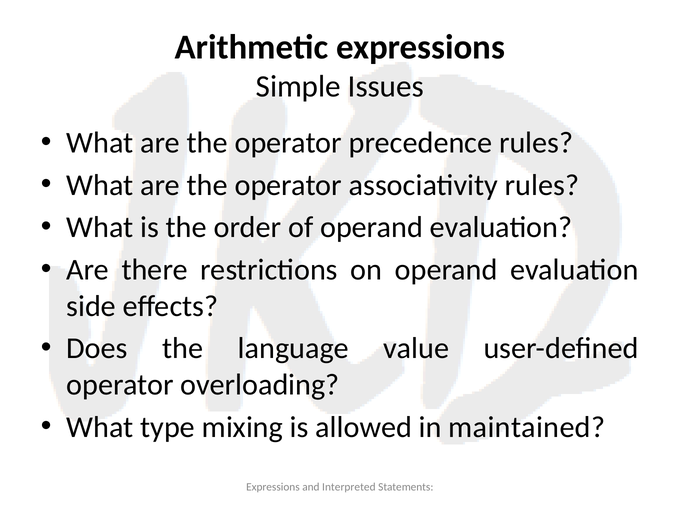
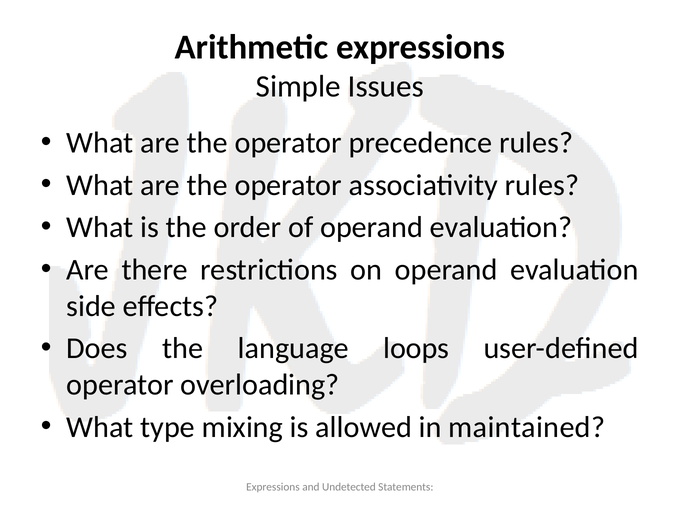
value: value -> loops
Interpreted: Interpreted -> Undetected
